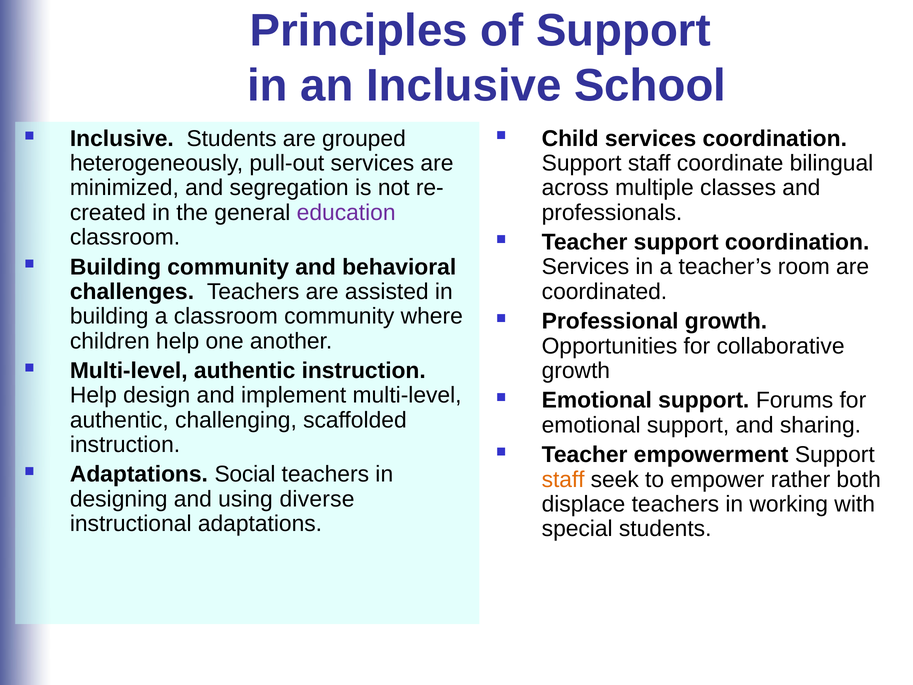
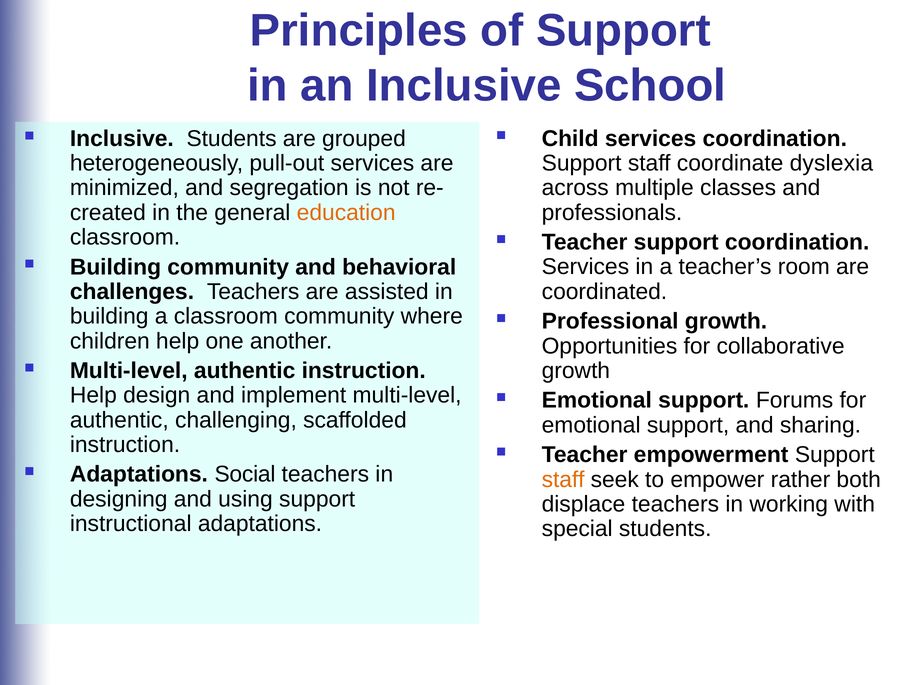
bilingual: bilingual -> dyslexia
education colour: purple -> orange
using diverse: diverse -> support
